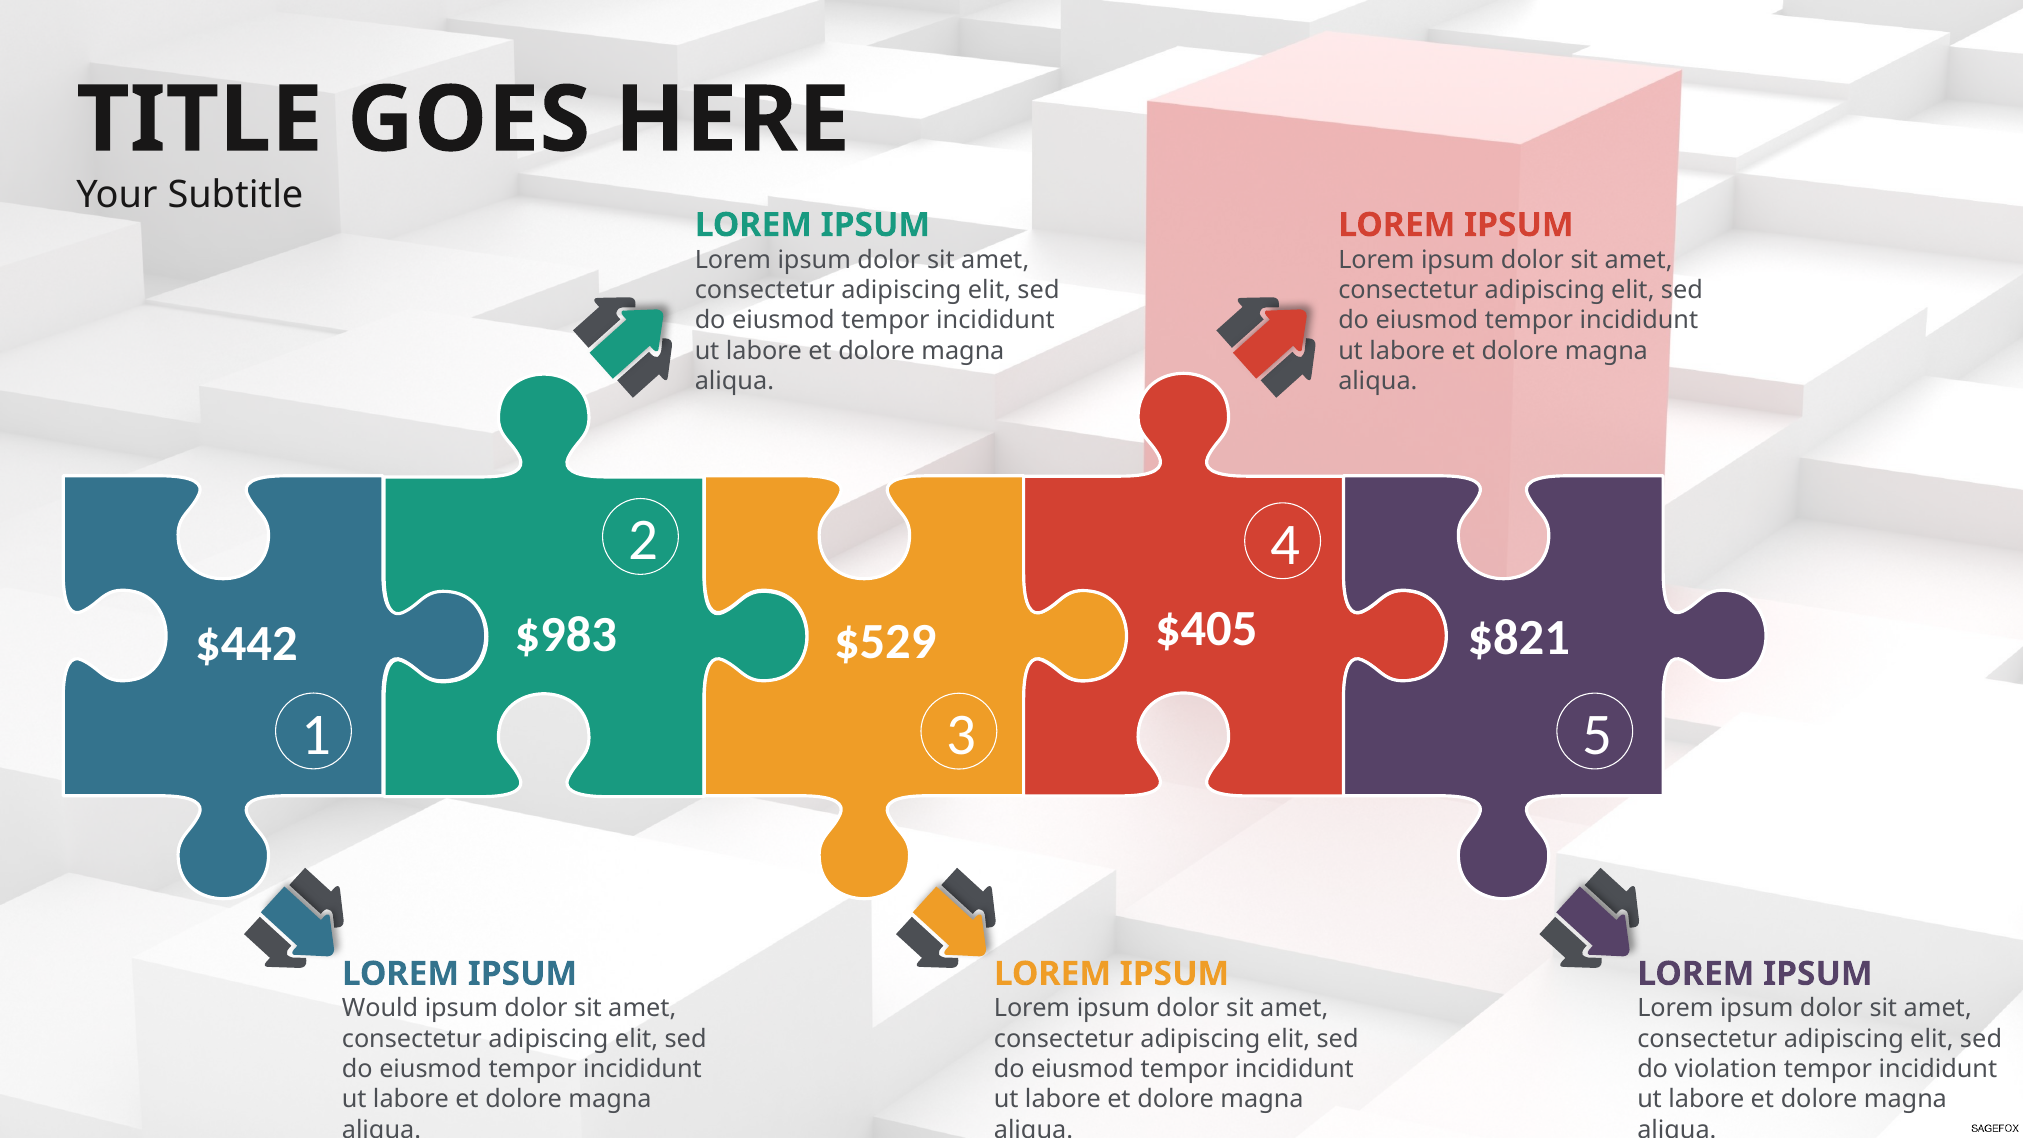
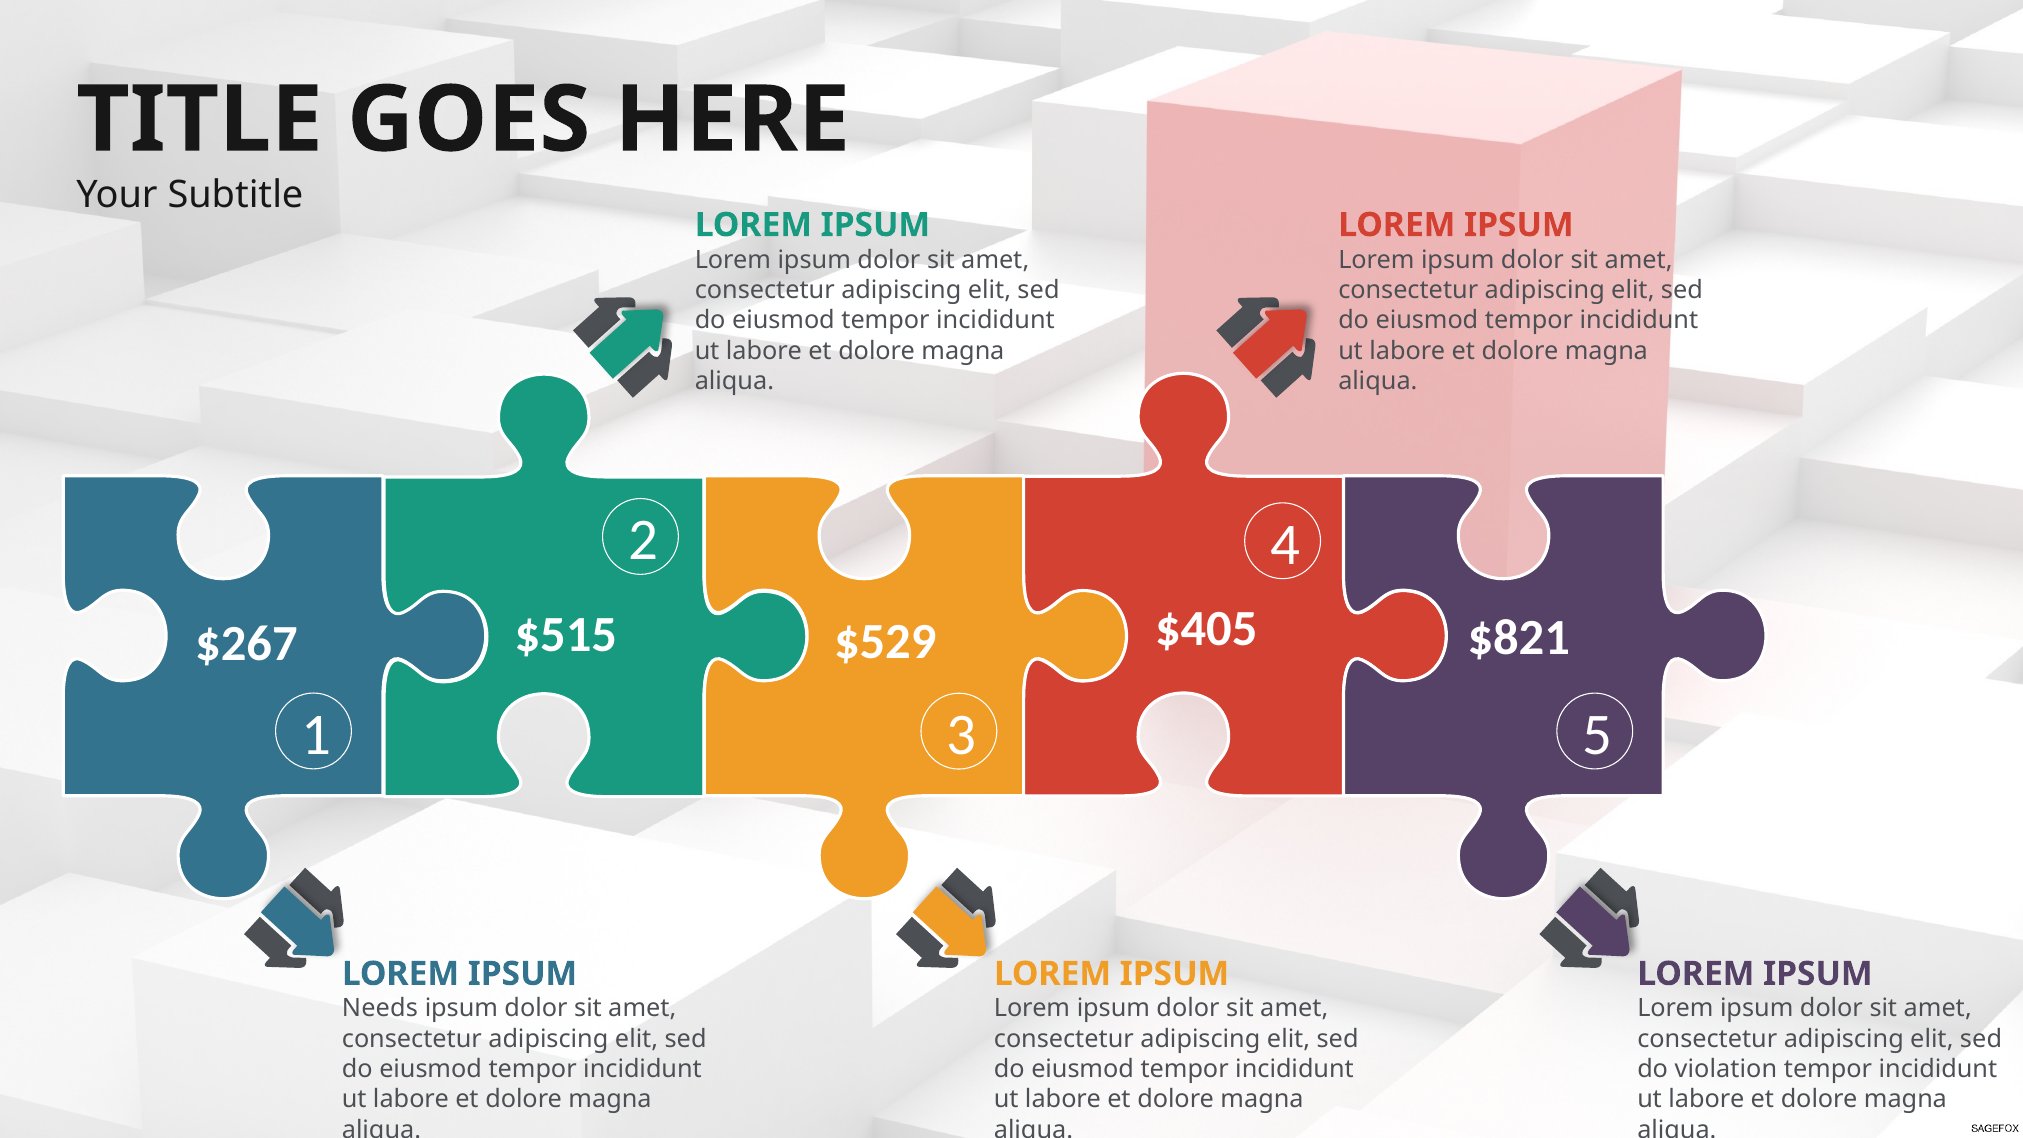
$983: $983 -> $515
$442: $442 -> $267
Would: Would -> Needs
